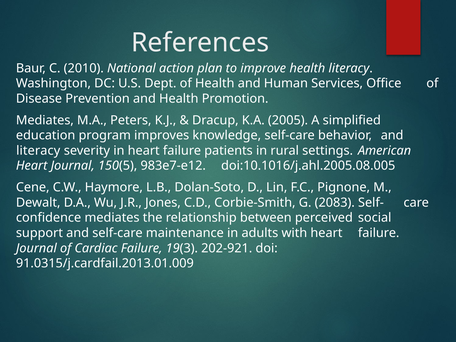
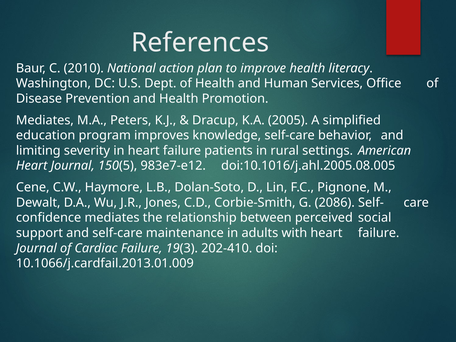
literacy at (38, 151): literacy -> limiting
2083: 2083 -> 2086
202-921: 202-921 -> 202-410
91.0315/j.cardfail.2013.01.009: 91.0315/j.cardfail.2013.01.009 -> 10.1066/j.cardfail.2013.01.009
